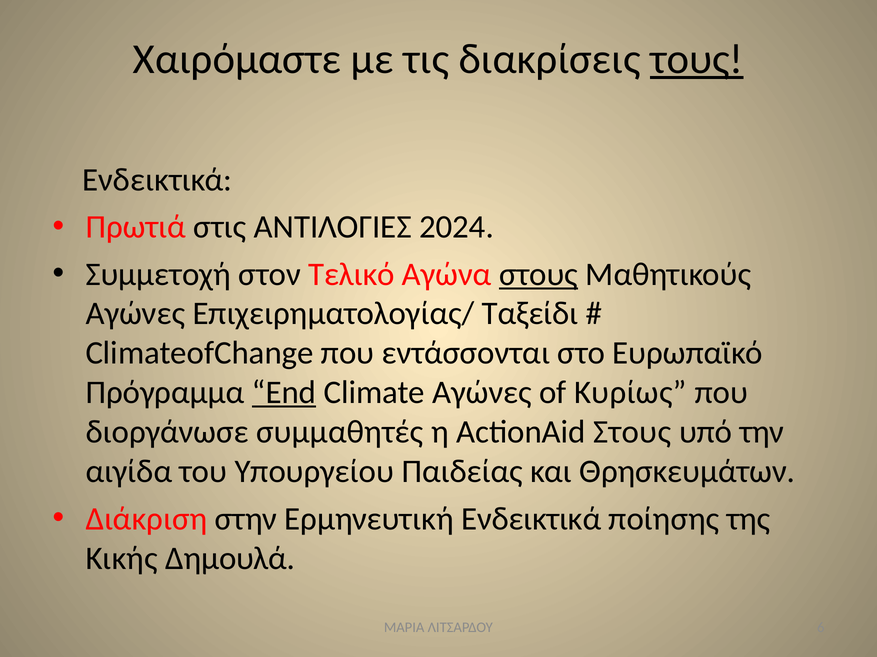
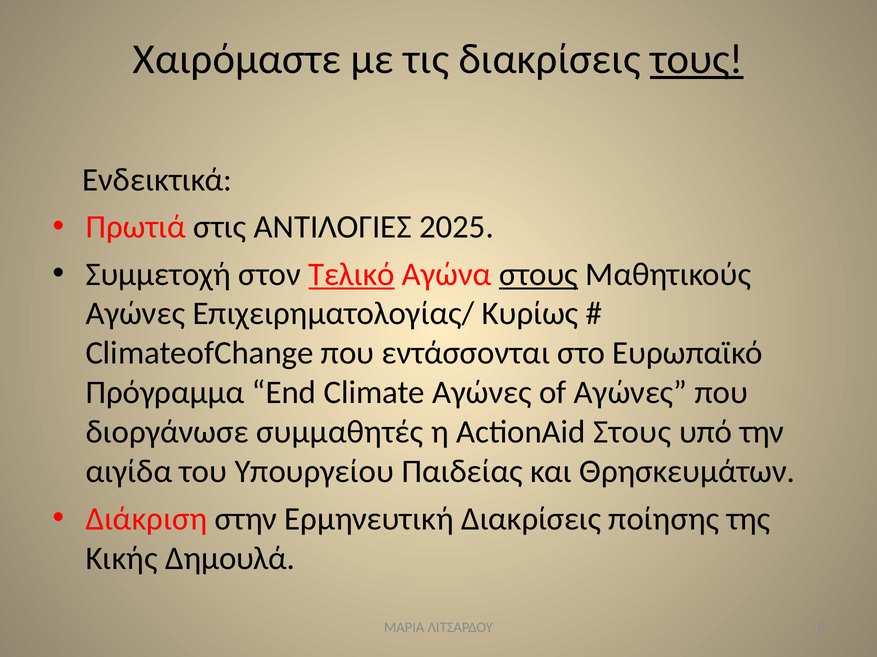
2024: 2024 -> 2025
Τελικό underline: none -> present
Ταξείδι: Ταξείδι -> Κυρίως
End underline: present -> none
of Κυρίως: Κυρίως -> Αγώνες
Ερμηνευτική Ενδεικτικά: Ενδεικτικά -> Διακρίσεις
